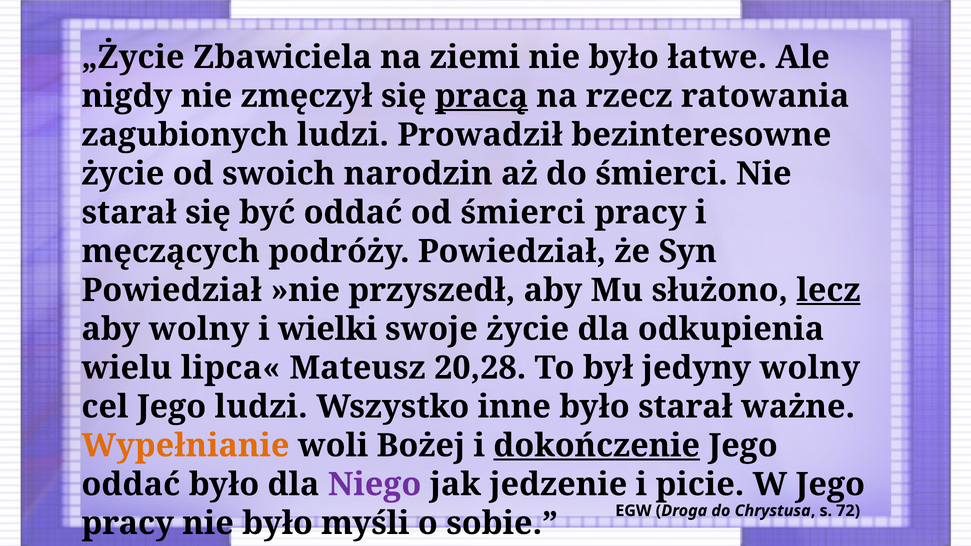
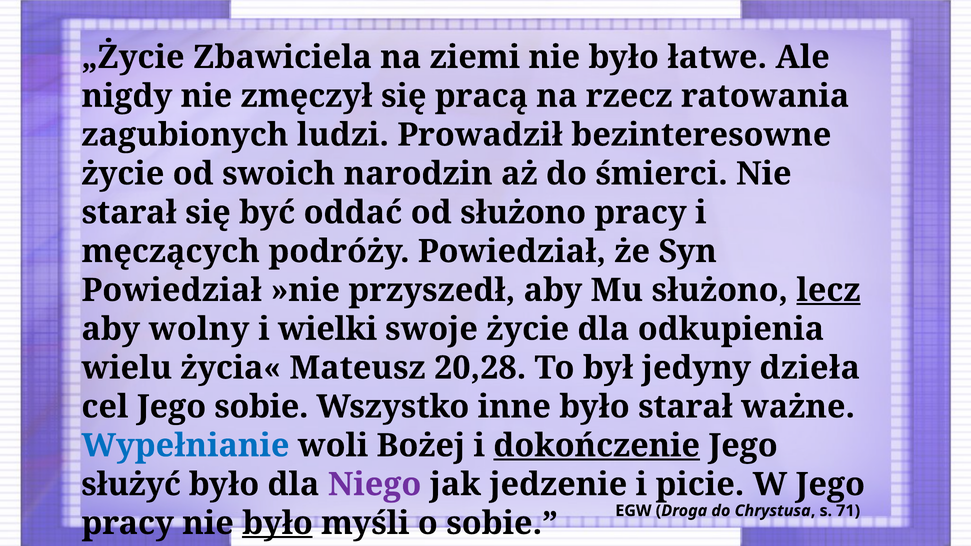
pracą underline: present -> none
od śmierci: śmierci -> służono
lipca«: lipca« -> życia«
jedyny wolny: wolny -> dzieła
Jego ludzi: ludzi -> sobie
Wypełnianie colour: orange -> blue
oddać at (131, 485): oddać -> służyć
było at (278, 523) underline: none -> present
72: 72 -> 71
